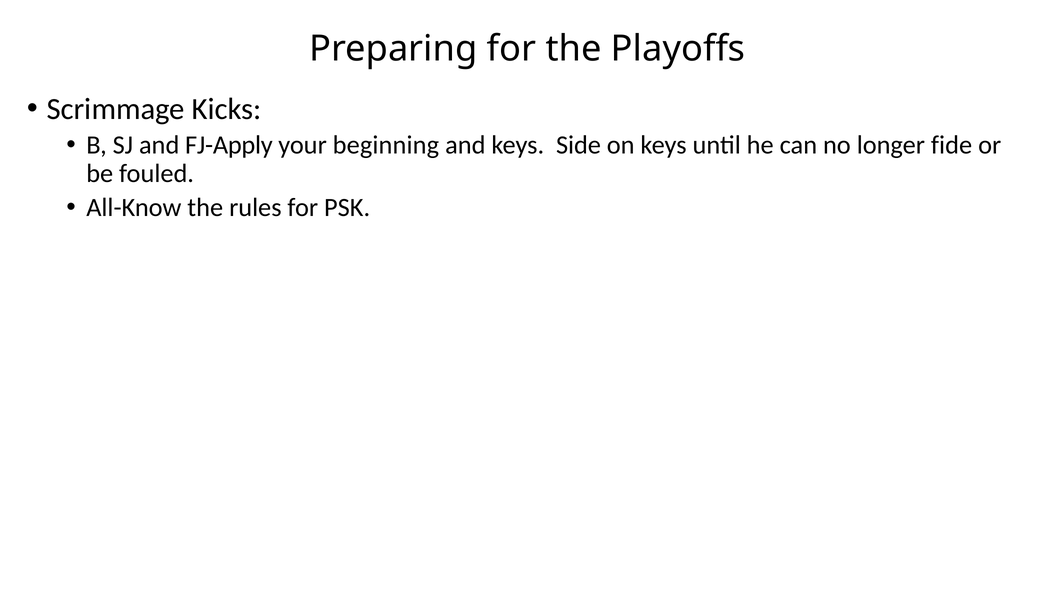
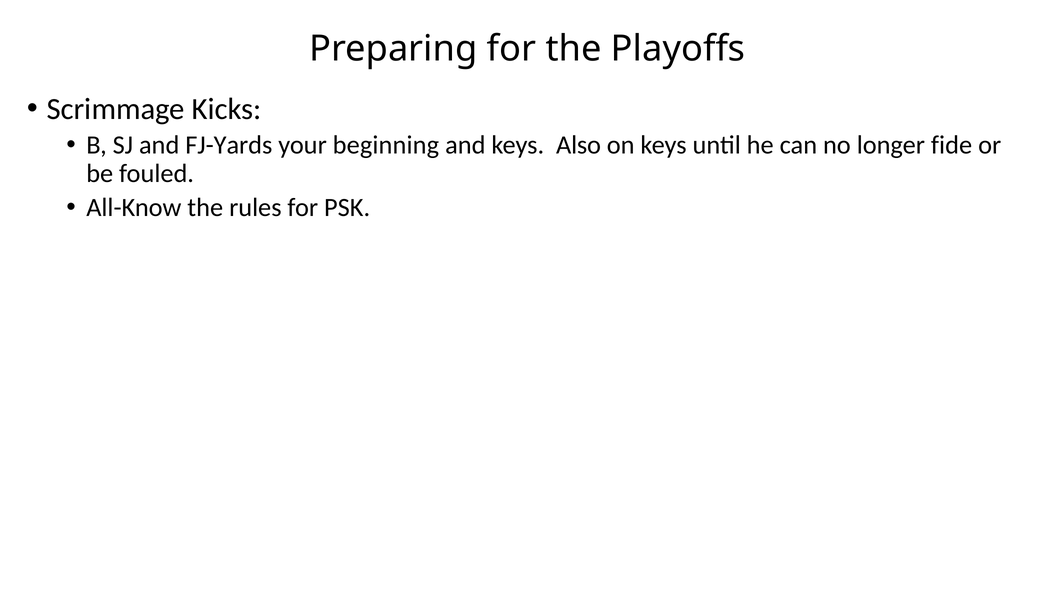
FJ-Apply: FJ-Apply -> FJ-Yards
Side: Side -> Also
